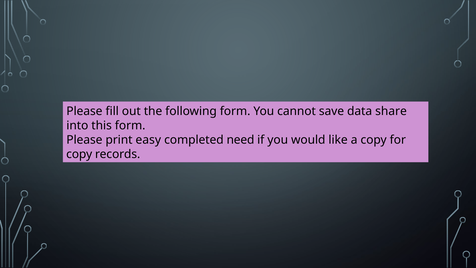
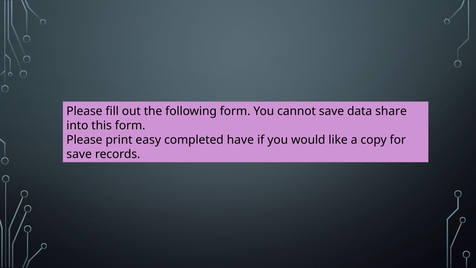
need: need -> have
copy at (79, 154): copy -> save
